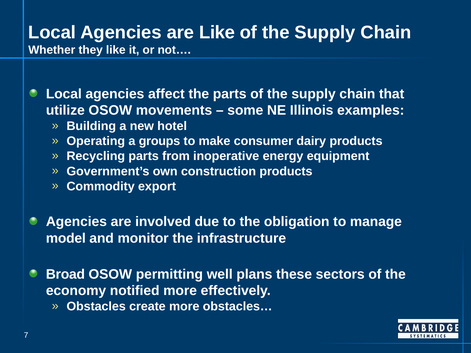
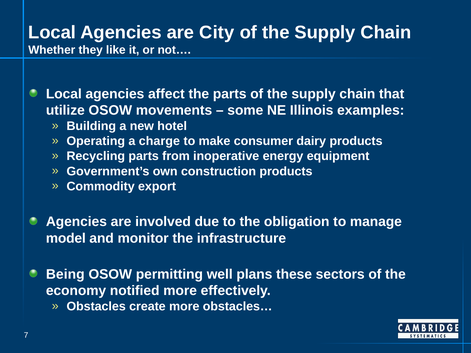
are Like: Like -> City
groups: groups -> charge
Broad: Broad -> Being
